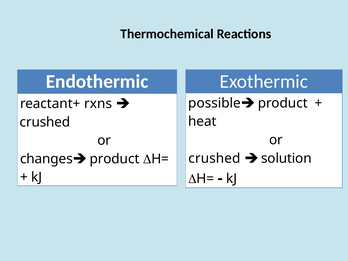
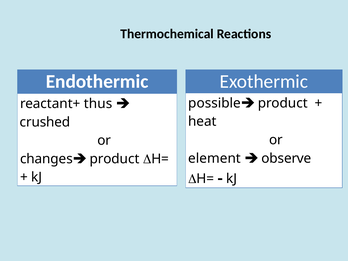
rxns: rxns -> thus
crushed at (214, 158): crushed -> element
solution: solution -> observe
